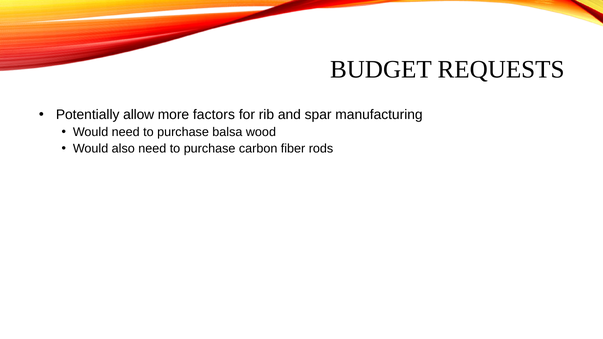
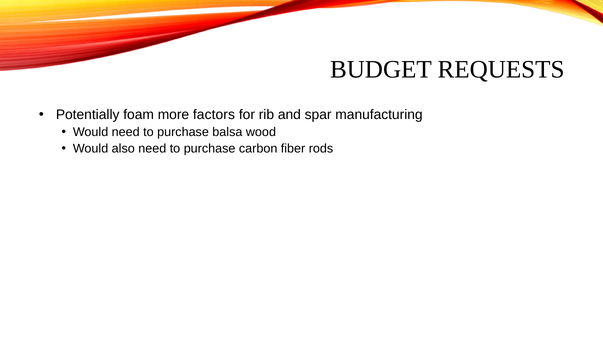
allow: allow -> foam
